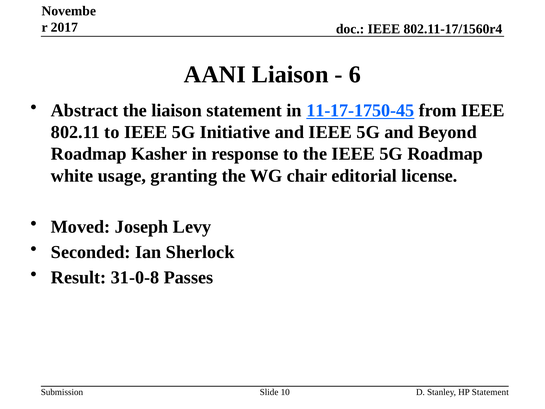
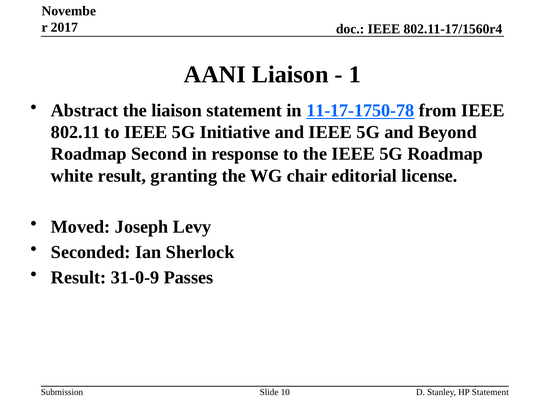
6: 6 -> 1
11-17-1750-45: 11-17-1750-45 -> 11-17-1750-78
Kasher: Kasher -> Second
white usage: usage -> result
31-0-8: 31-0-8 -> 31-0-9
